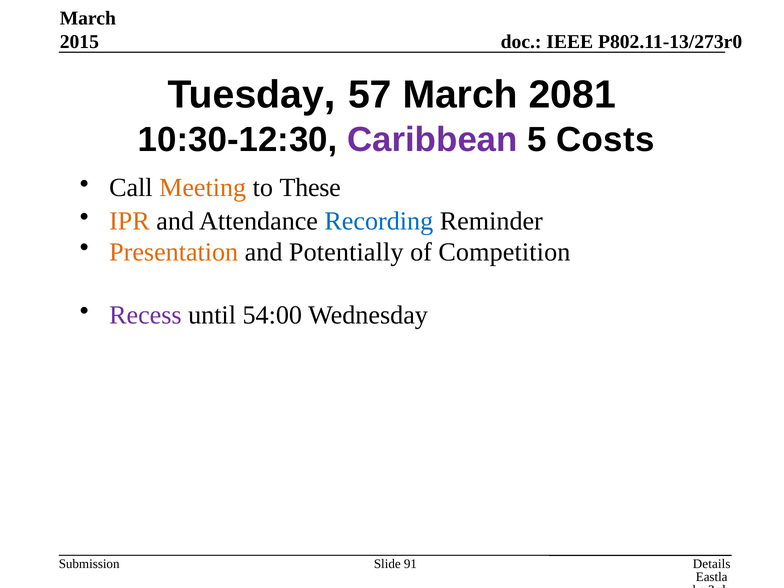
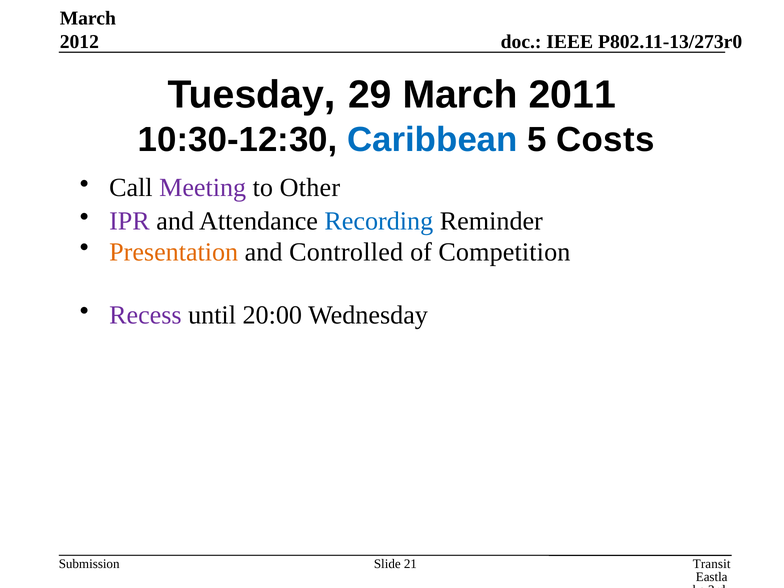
2015: 2015 -> 2012
57: 57 -> 29
2081: 2081 -> 2011
Caribbean colour: purple -> blue
Meeting colour: orange -> purple
These: These -> Other
IPR colour: orange -> purple
Potentially: Potentially -> Controlled
54:00: 54:00 -> 20:00
Details: Details -> Transit
91: 91 -> 21
